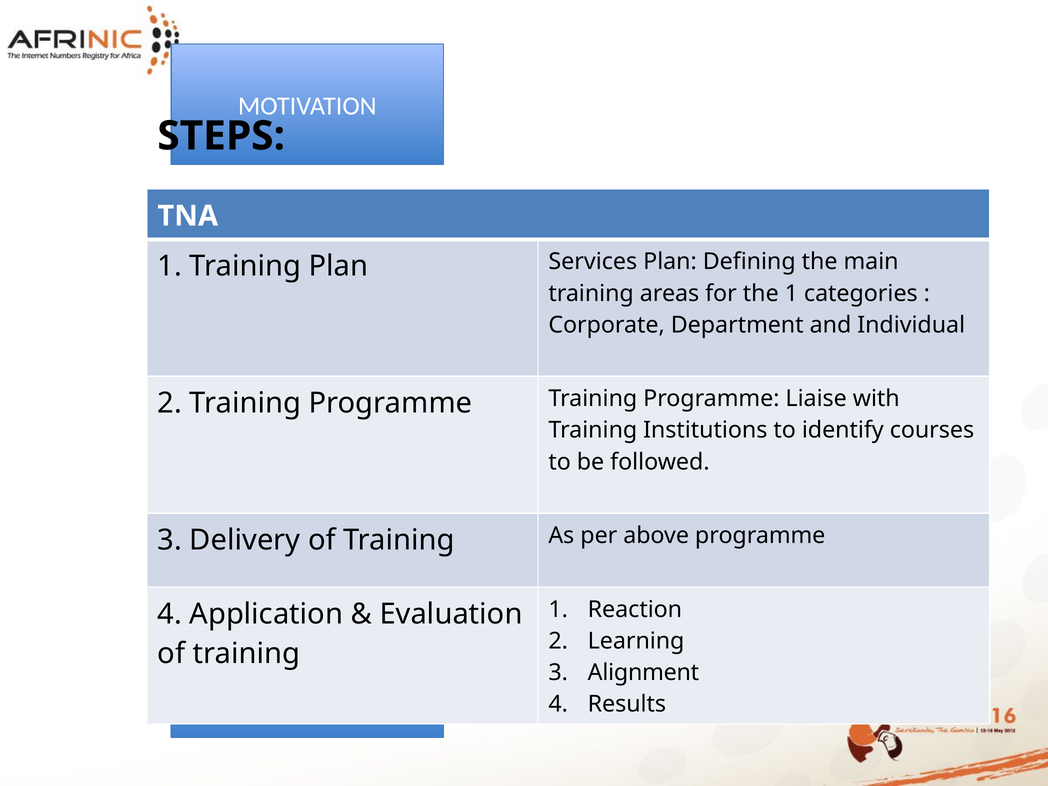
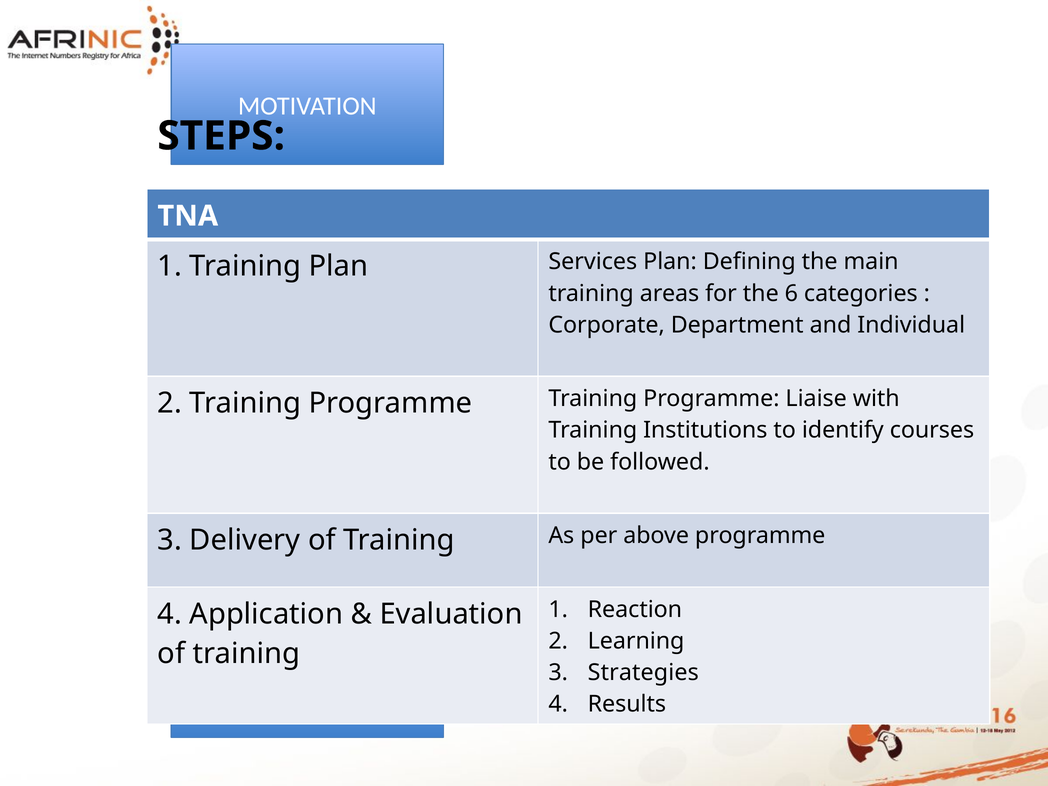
the 1: 1 -> 6
Alignment: Alignment -> Strategies
